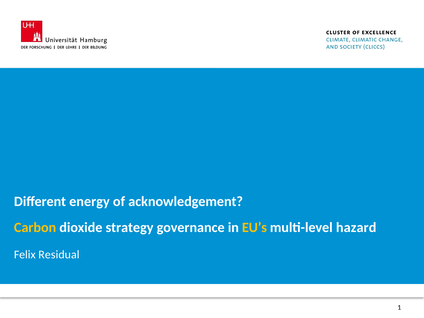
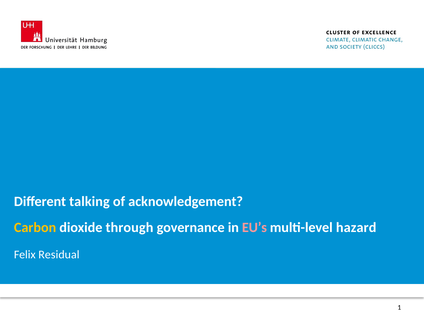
energy: energy -> talking
strategy: strategy -> through
EU’s colour: yellow -> pink
